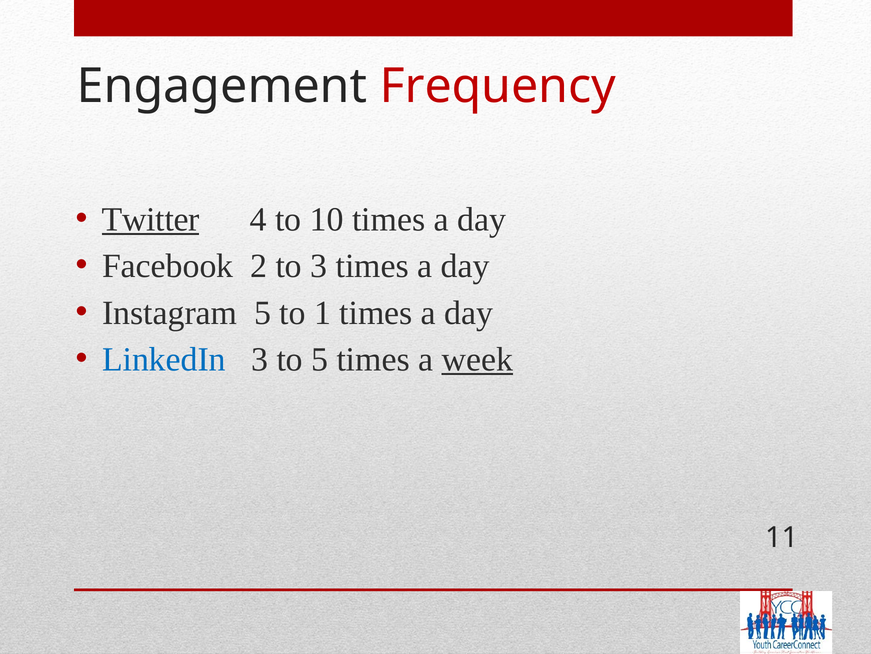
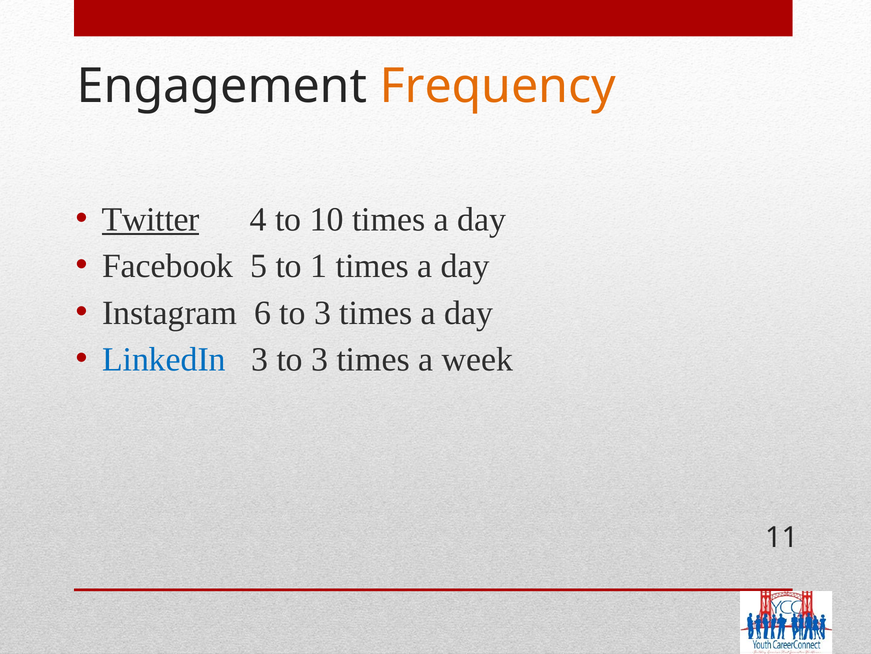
Frequency colour: red -> orange
2: 2 -> 5
to 3: 3 -> 1
Instagram 5: 5 -> 6
1 at (323, 312): 1 -> 3
3 to 5: 5 -> 3
week underline: present -> none
